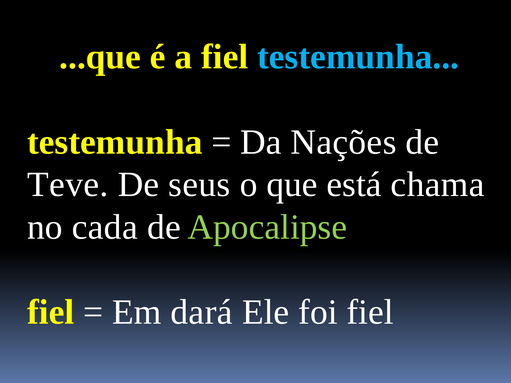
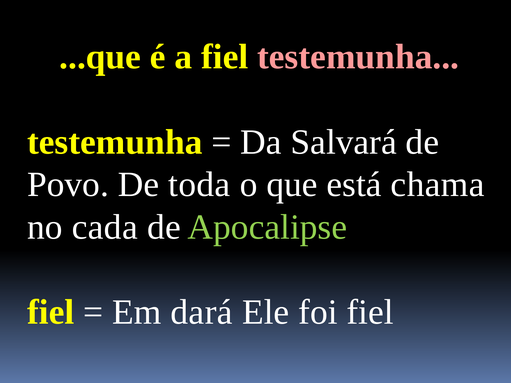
testemunha at (358, 57) colour: light blue -> pink
Nações: Nações -> Salvará
Teve: Teve -> Povo
seus: seus -> toda
